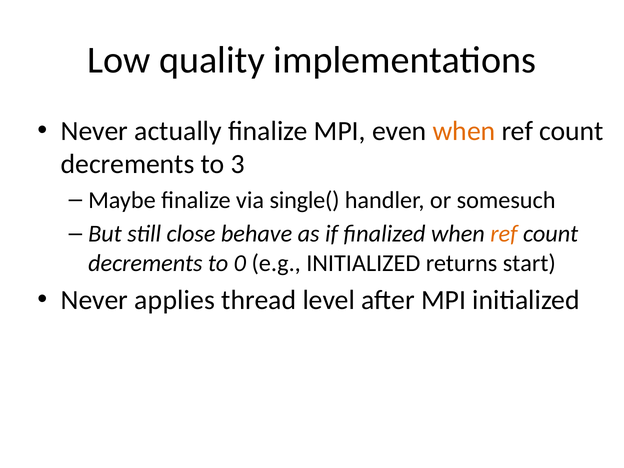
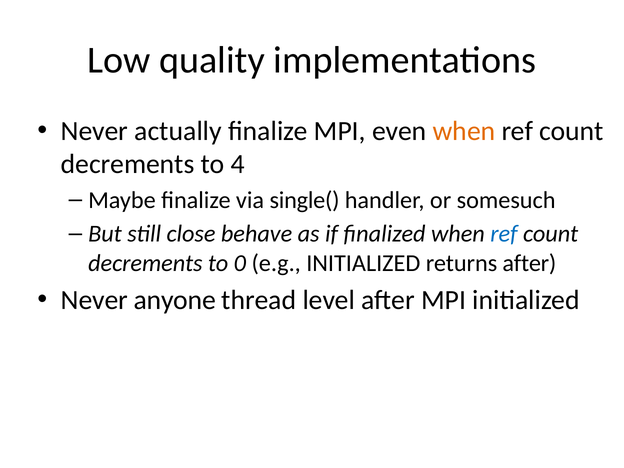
3: 3 -> 4
ref at (504, 234) colour: orange -> blue
returns start: start -> after
applies: applies -> anyone
